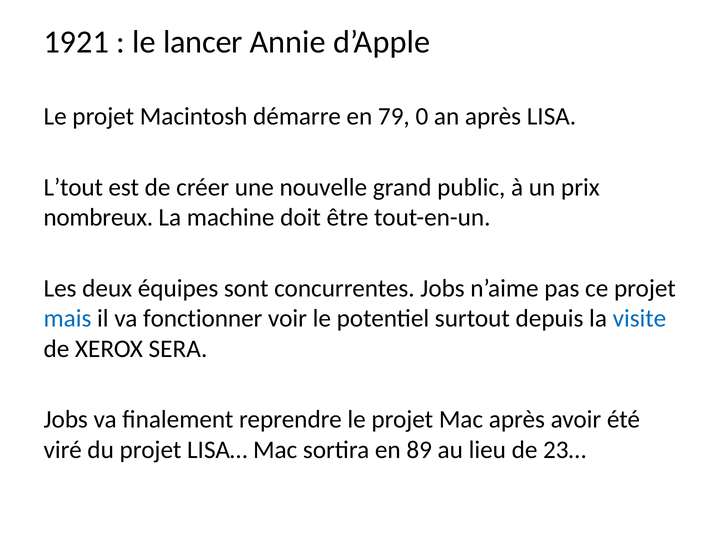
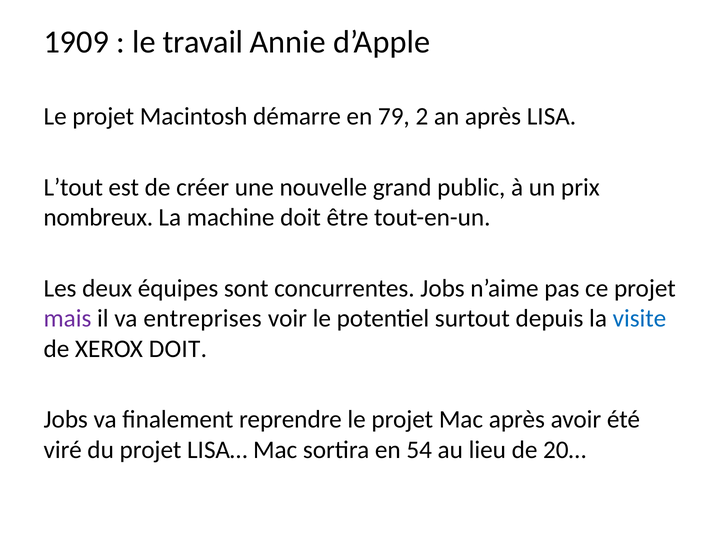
1921: 1921 -> 1909
lancer: lancer -> travail
0: 0 -> 2
mais colour: blue -> purple
fonctionner: fonctionner -> entreprises
XEROX SERA: SERA -> DOIT
89: 89 -> 54
23…: 23… -> 20…
